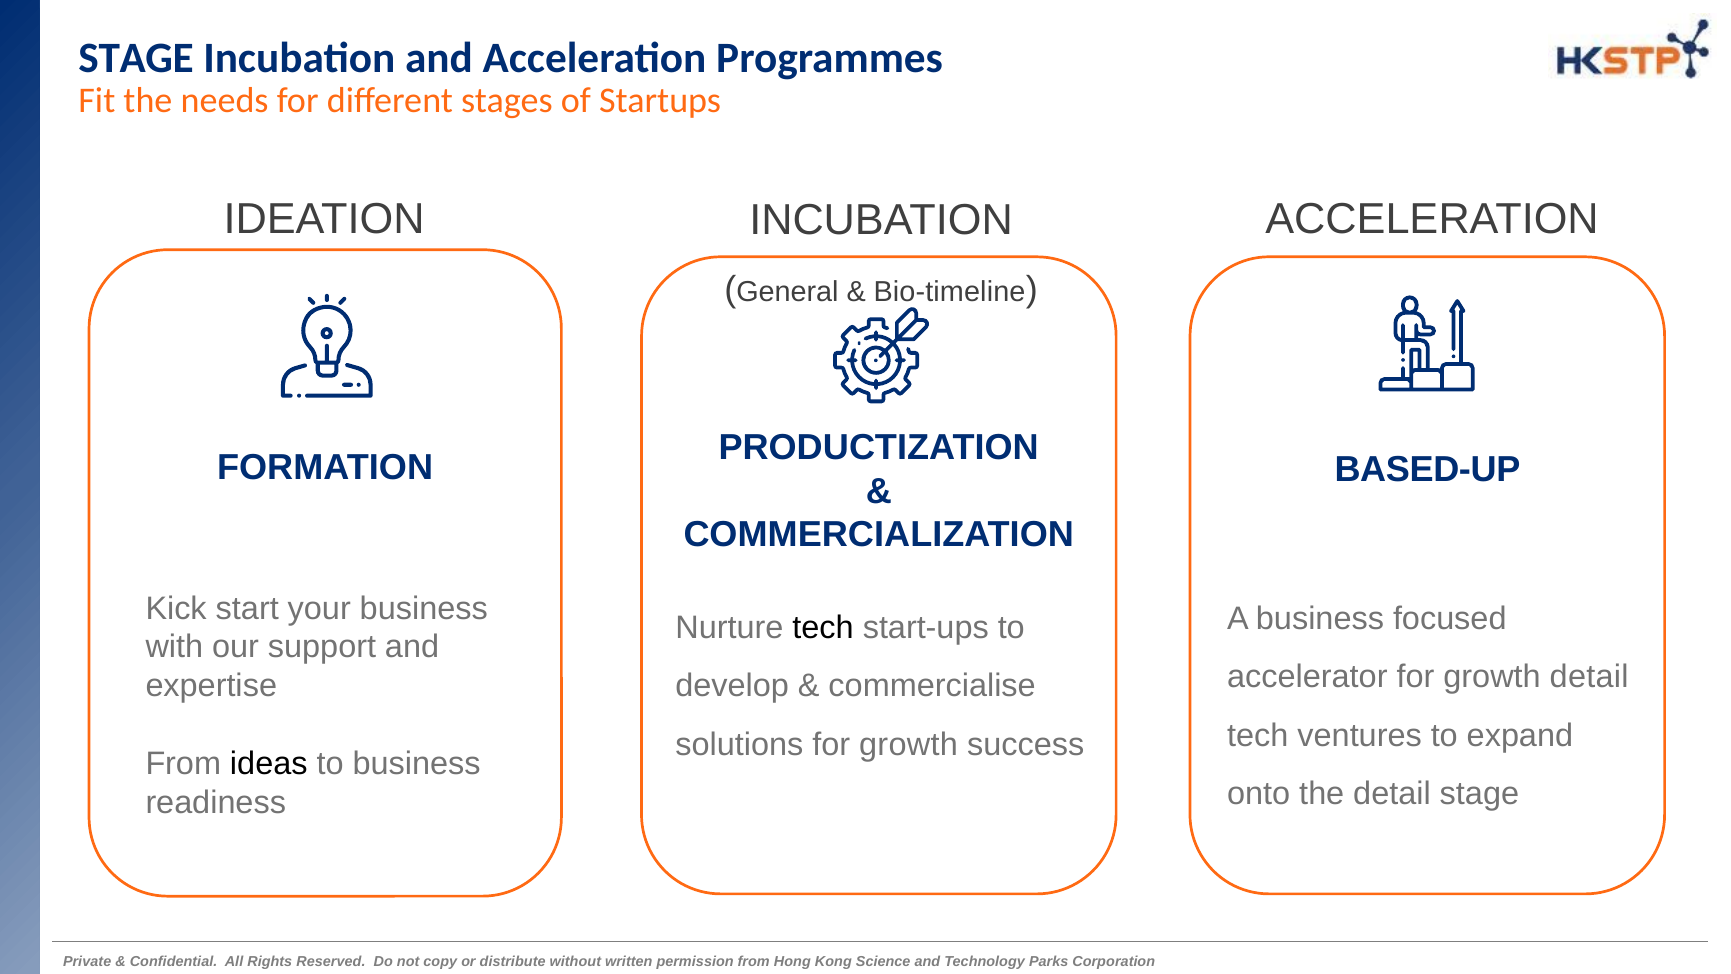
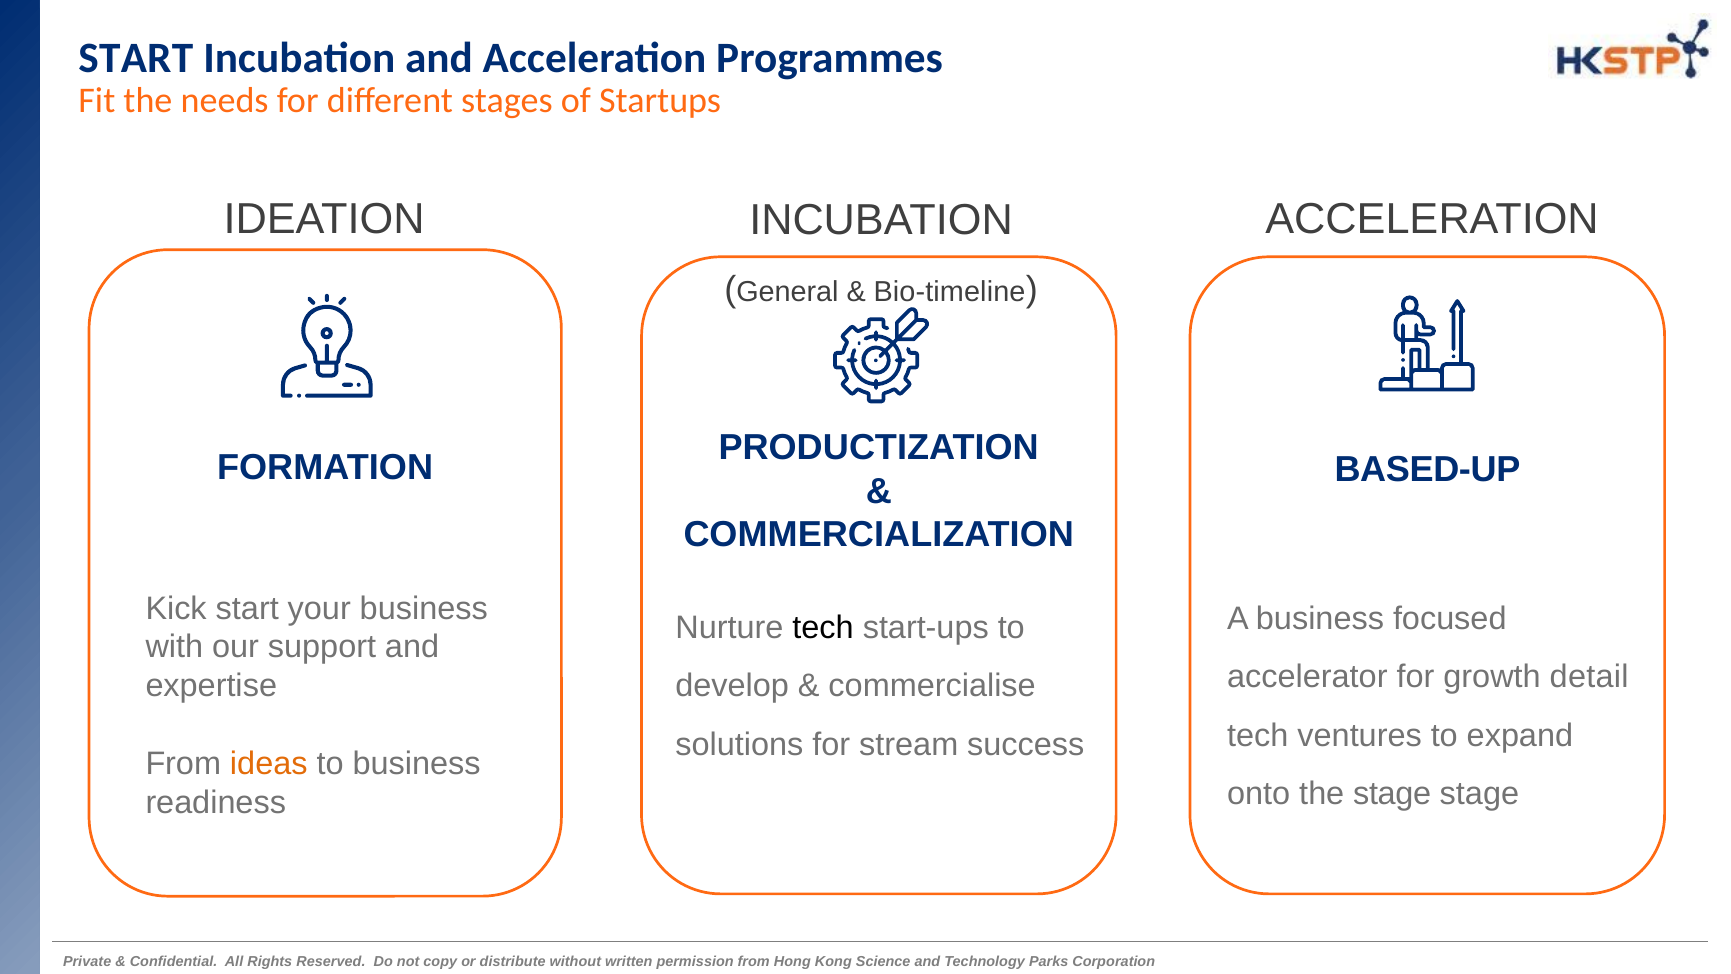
STAGE at (136, 58): STAGE -> START
solutions for growth: growth -> stream
ideas colour: black -> orange
the detail: detail -> stage
